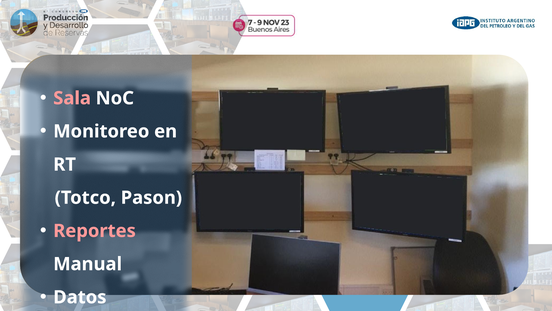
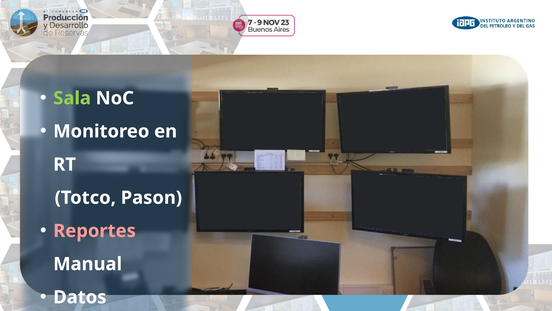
Sala colour: pink -> light green
